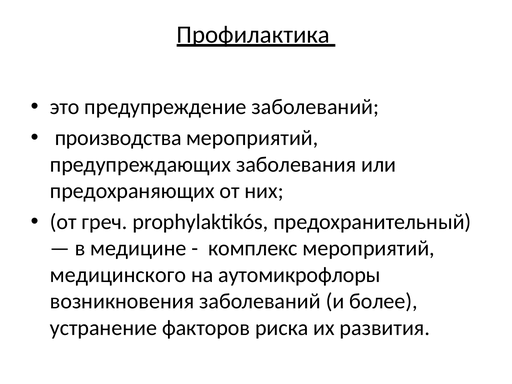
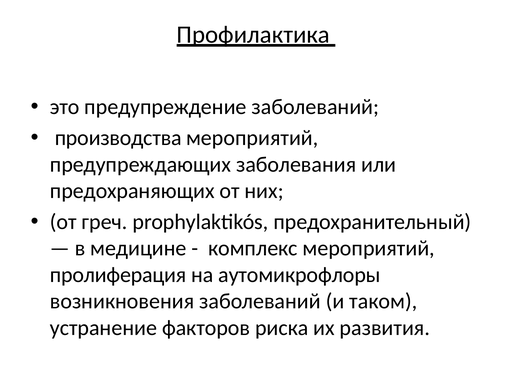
медицинского: медицинского -> пролиферация
более: более -> таком
